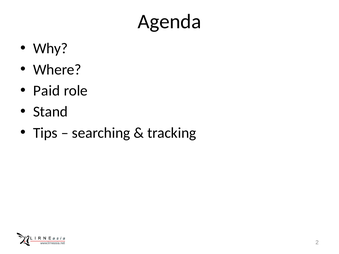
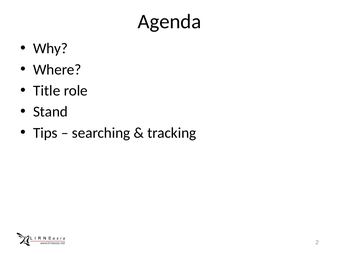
Paid: Paid -> Title
